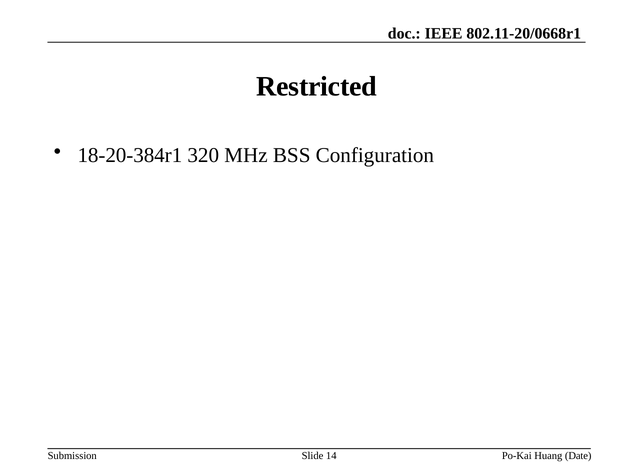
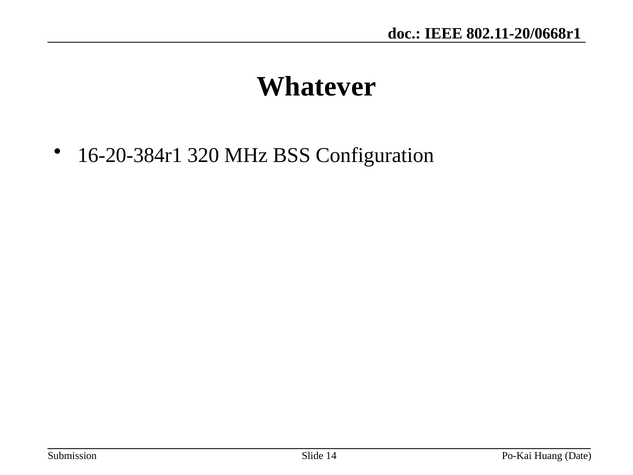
Restricted: Restricted -> Whatever
18-20-384r1: 18-20-384r1 -> 16-20-384r1
